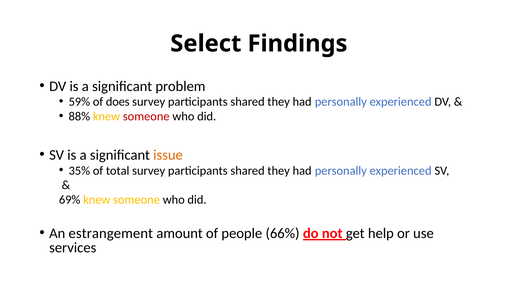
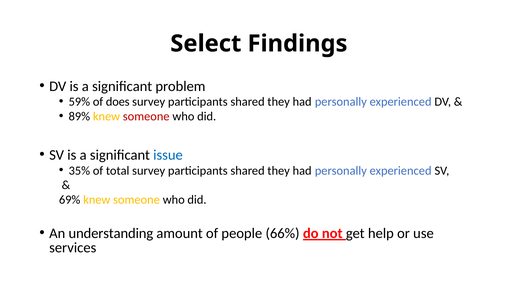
88%: 88% -> 89%
issue colour: orange -> blue
estrangement: estrangement -> understanding
